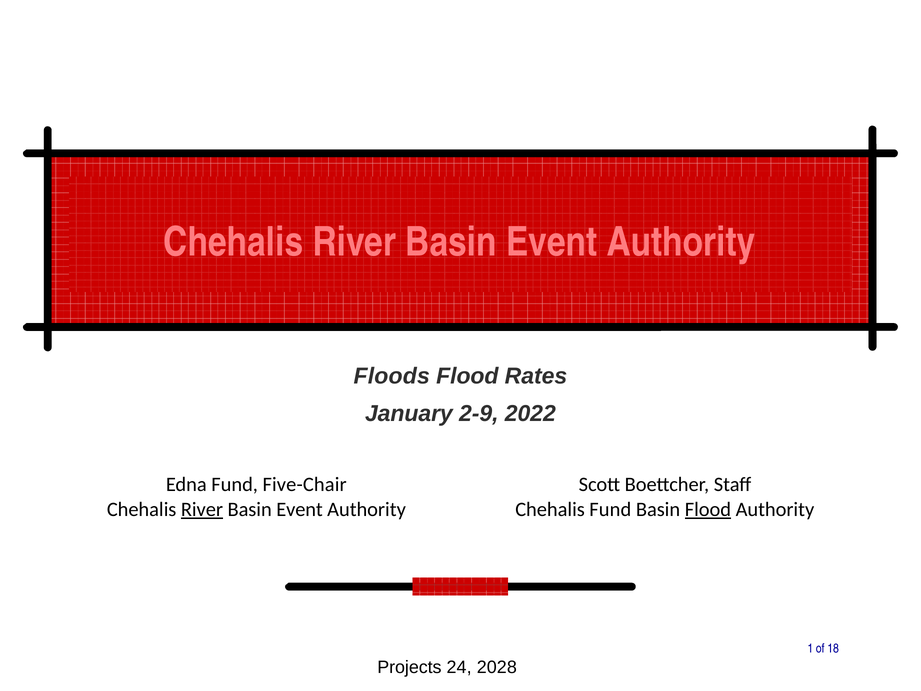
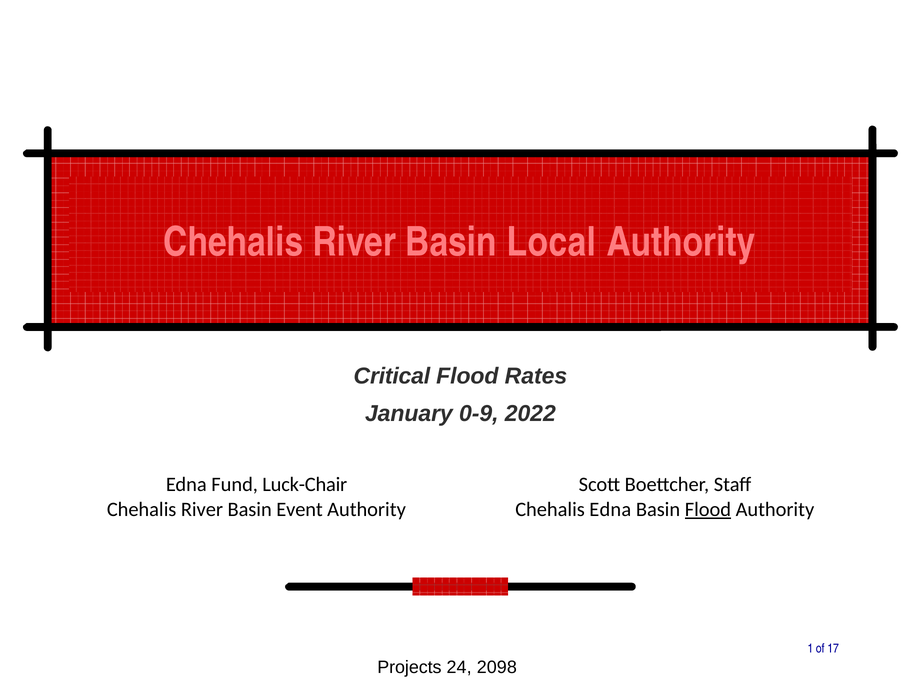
Event at (552, 242): Event -> Local
Floods: Floods -> Critical
2-9: 2-9 -> 0-9
Five-Chair: Five-Chair -> Luck-Chair
River at (202, 509) underline: present -> none
Chehalis Fund: Fund -> Edna
18: 18 -> 17
2028: 2028 -> 2098
